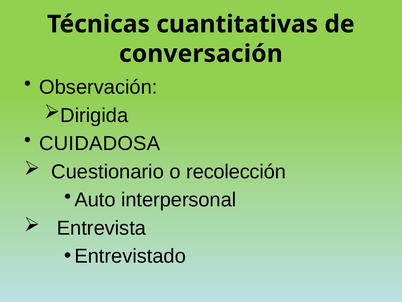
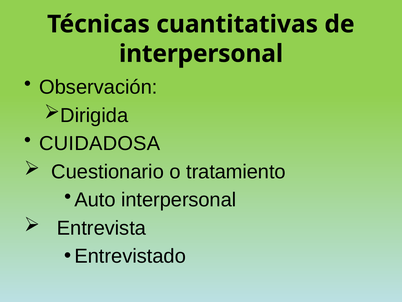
conversación at (201, 54): conversación -> interpersonal
recolección: recolección -> tratamiento
